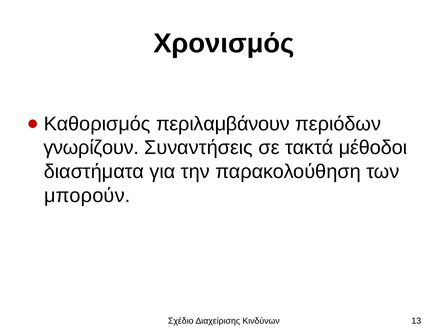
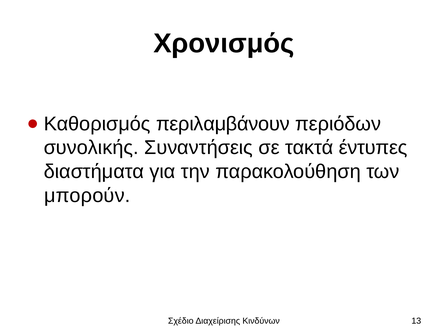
γνωρίζουν: γνωρίζουν -> συνολικής
μέθοδοι: μέθοδοι -> έντυπες
